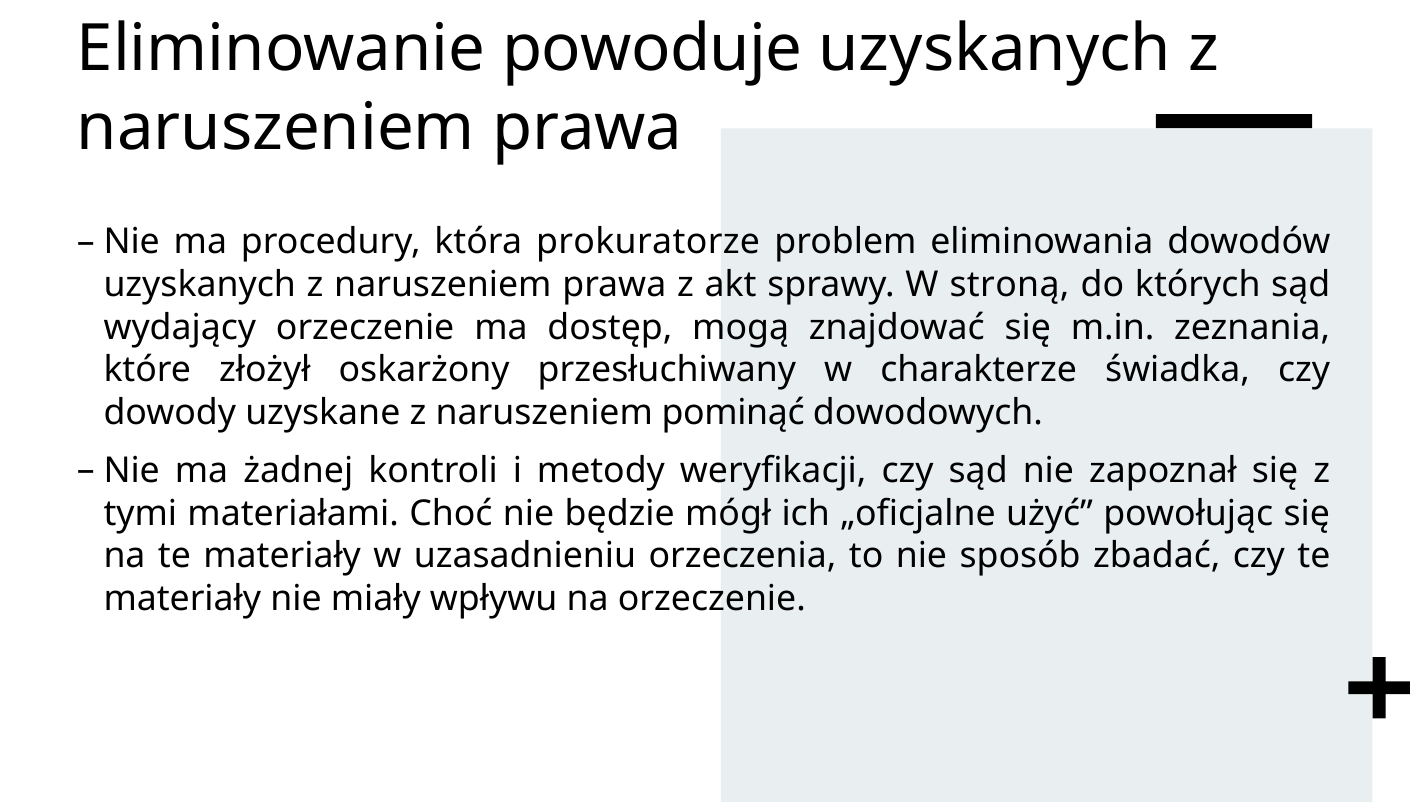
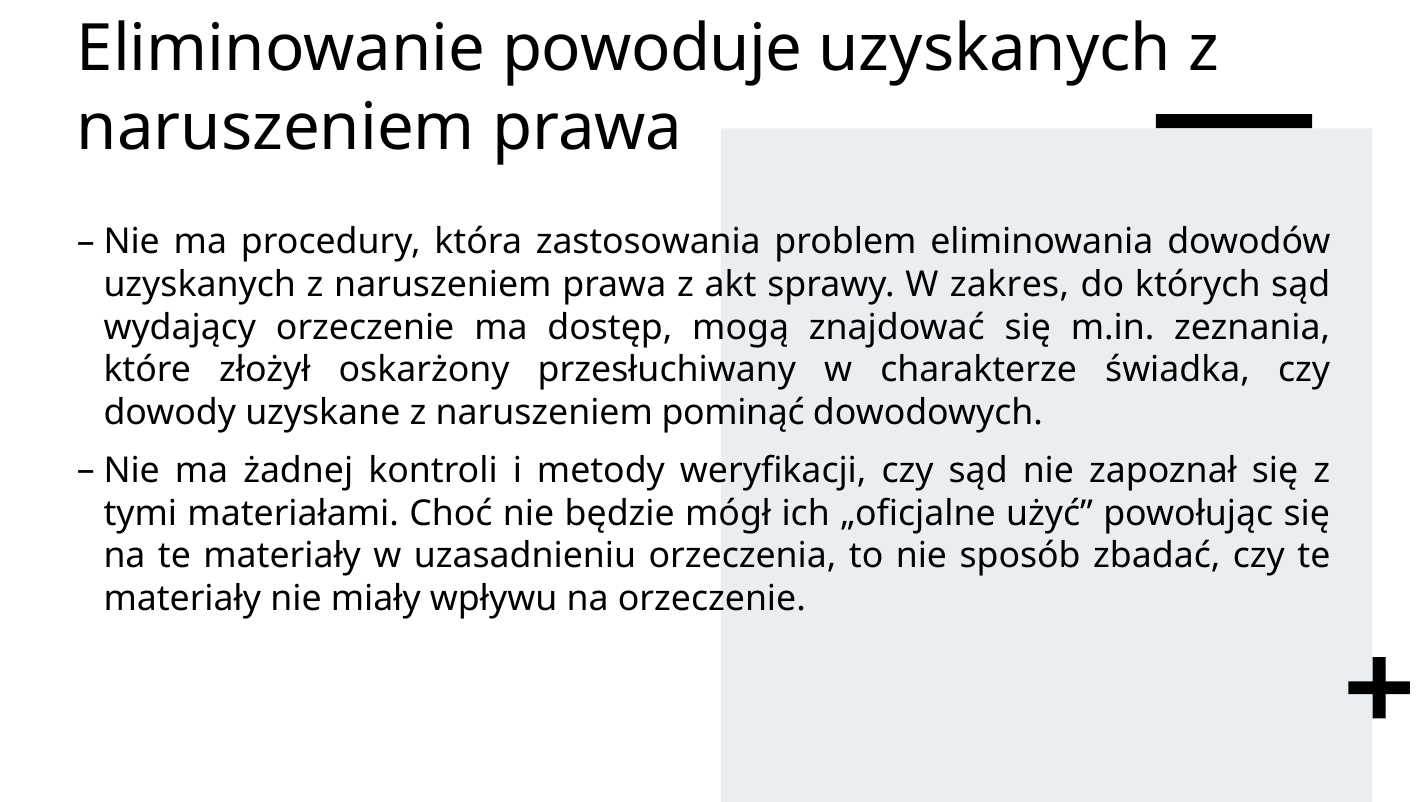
prokuratorze: prokuratorze -> zastosowania
stroną: stroną -> zakres
